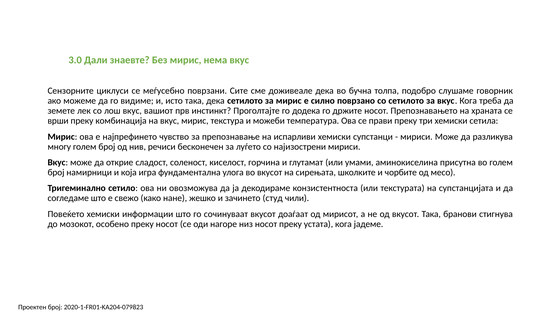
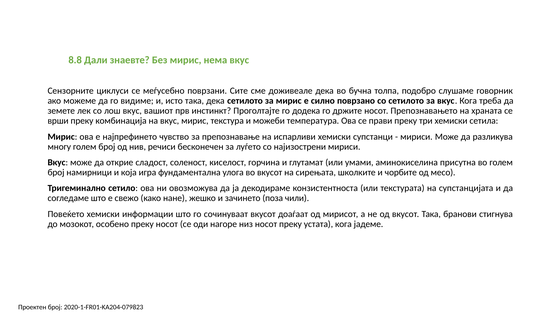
3.0: 3.0 -> 8.8
студ: студ -> поза
